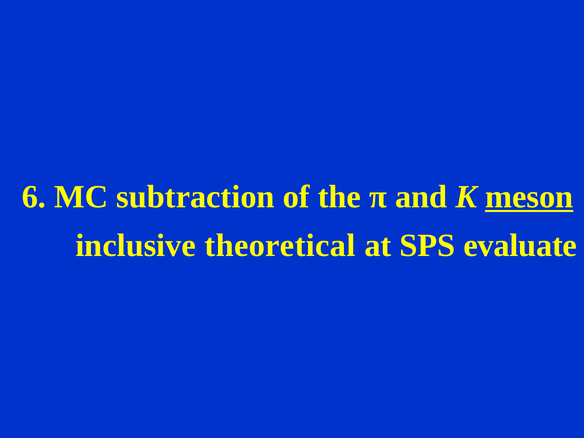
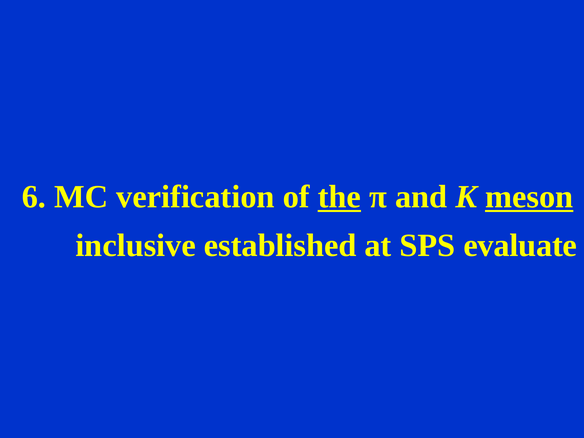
subtraction: subtraction -> verification
the underline: none -> present
theoretical: theoretical -> established
